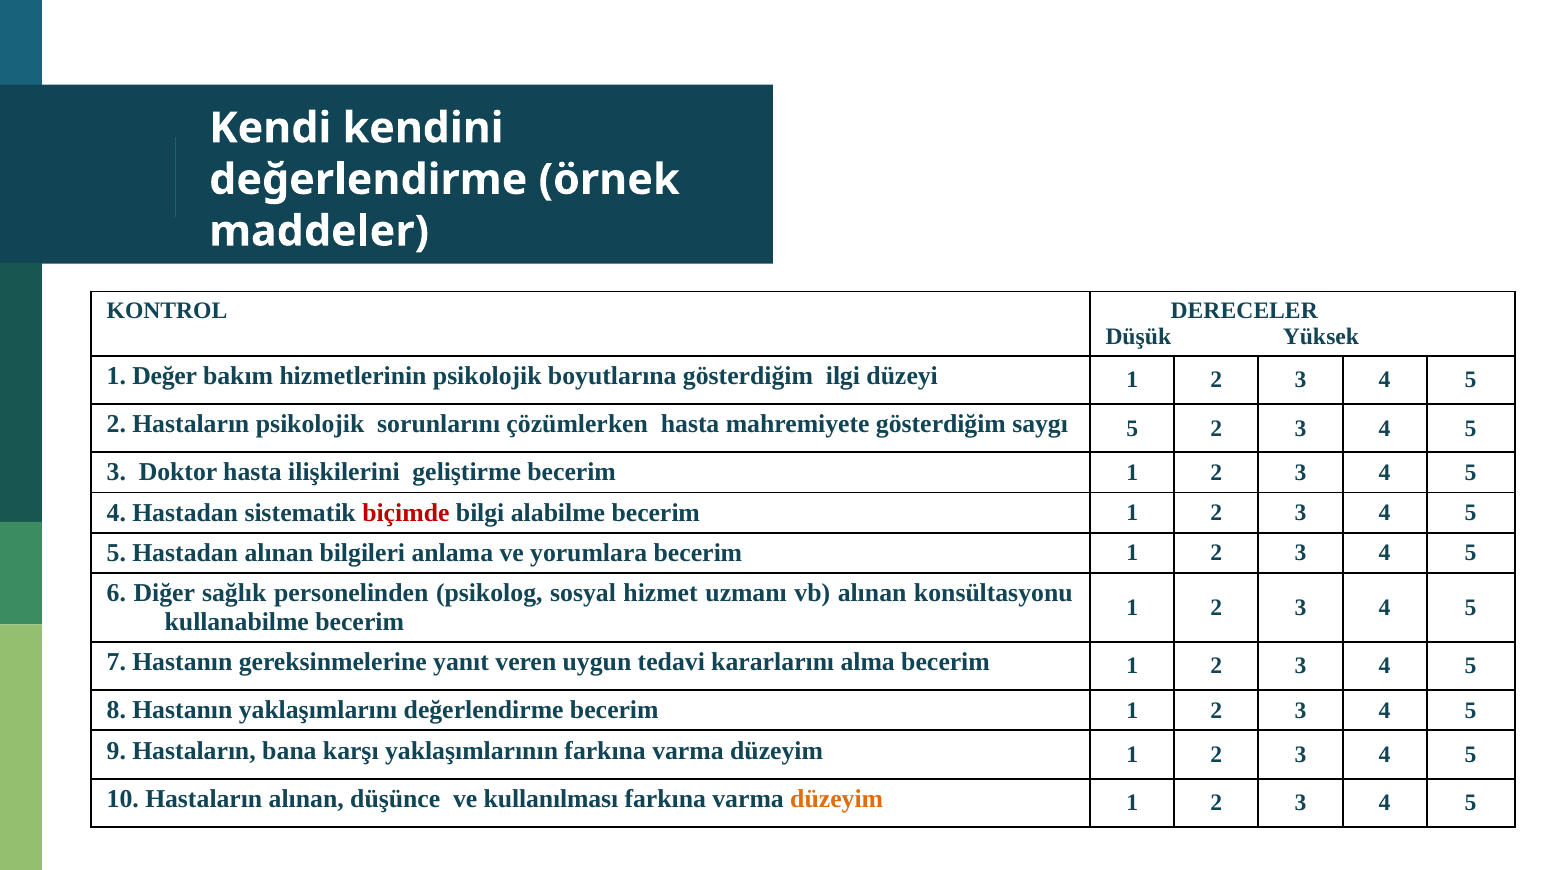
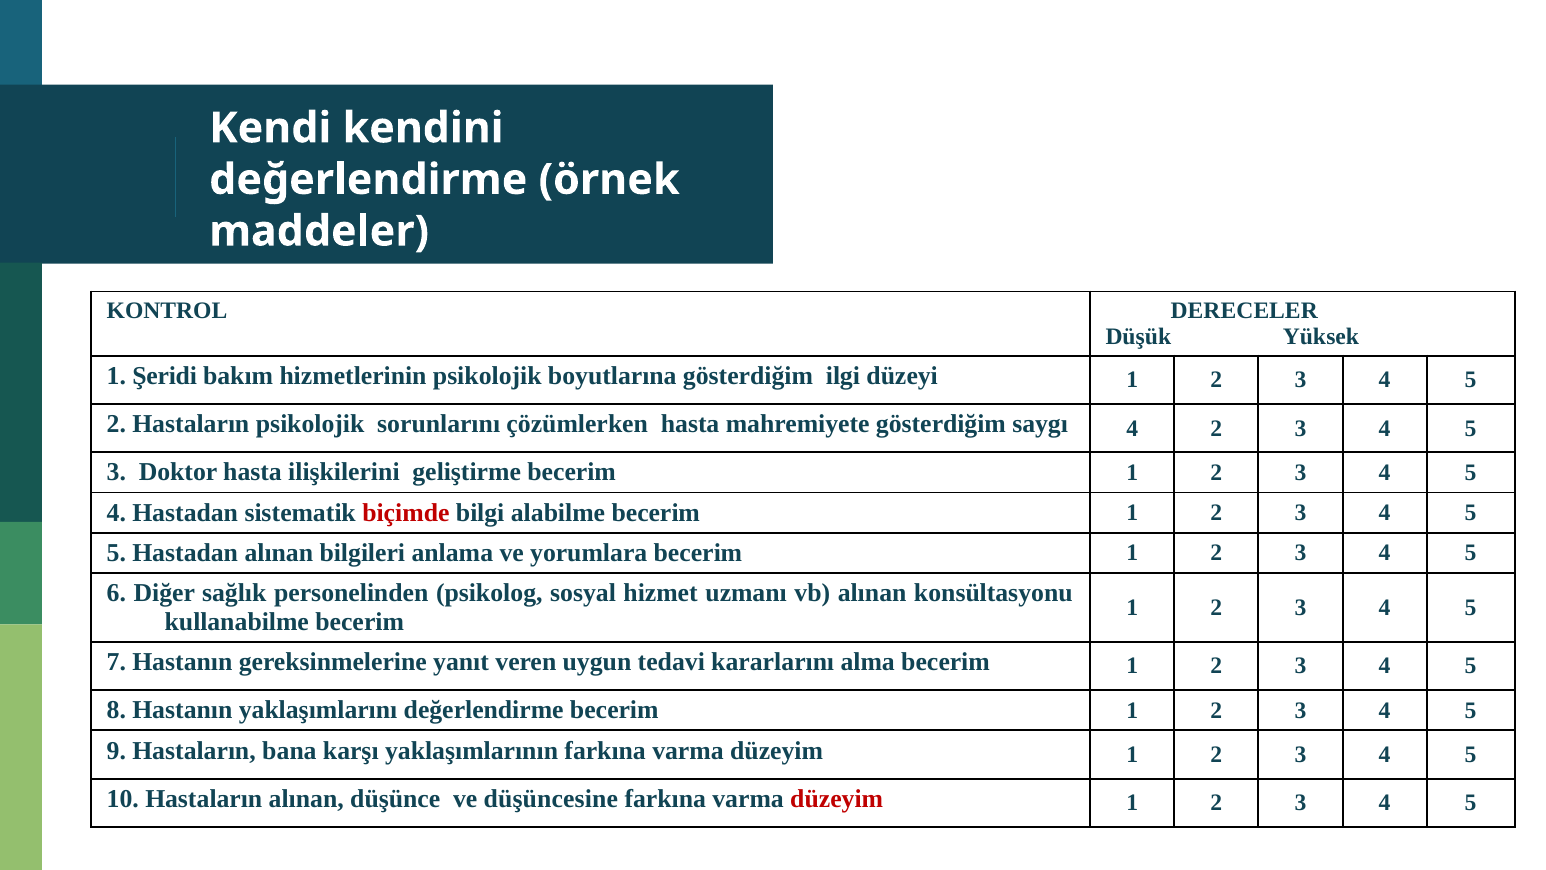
Değer: Değer -> Şeridi
saygı 5: 5 -> 4
kullanılması: kullanılması -> düşüncesine
düzeyim at (837, 799) colour: orange -> red
